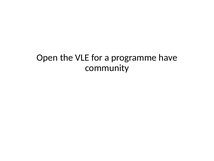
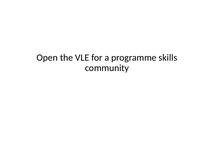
have: have -> skills
